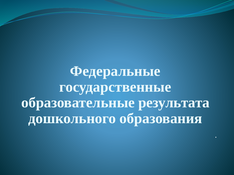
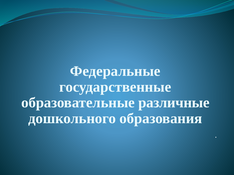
результата: результата -> различные
